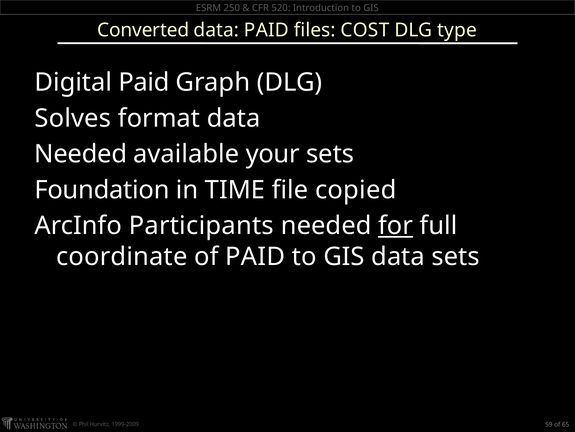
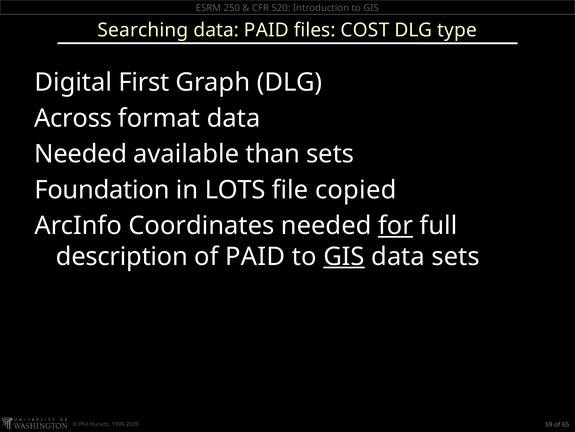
Converted: Converted -> Searching
Digital Paid: Paid -> First
Solves: Solves -> Across
your: your -> than
TIME: TIME -> LOTS
Participants: Participants -> Coordinates
coordinate: coordinate -> description
GIS at (344, 256) underline: none -> present
